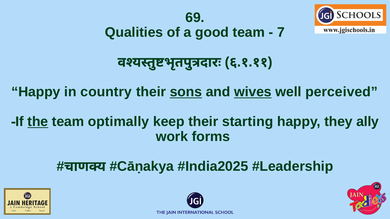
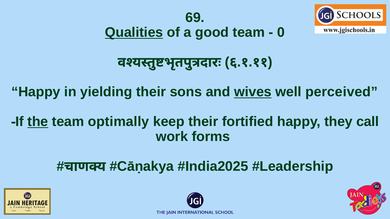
Qualities underline: none -> present
7: 7 -> 0
country: country -> yielding
sons underline: present -> none
starting: starting -> fortified
ally: ally -> call
